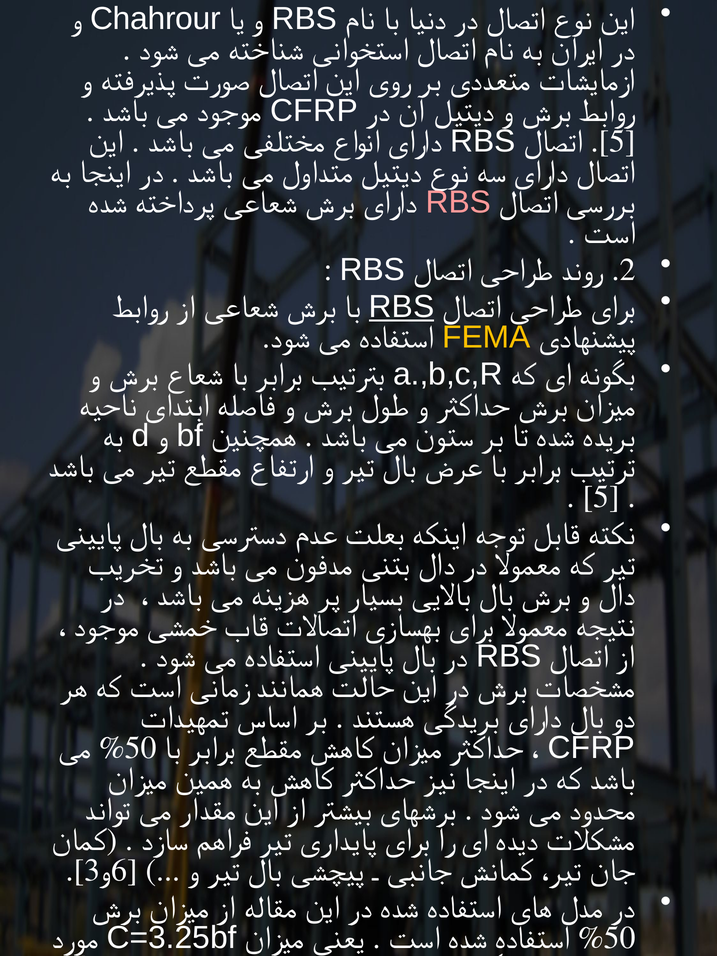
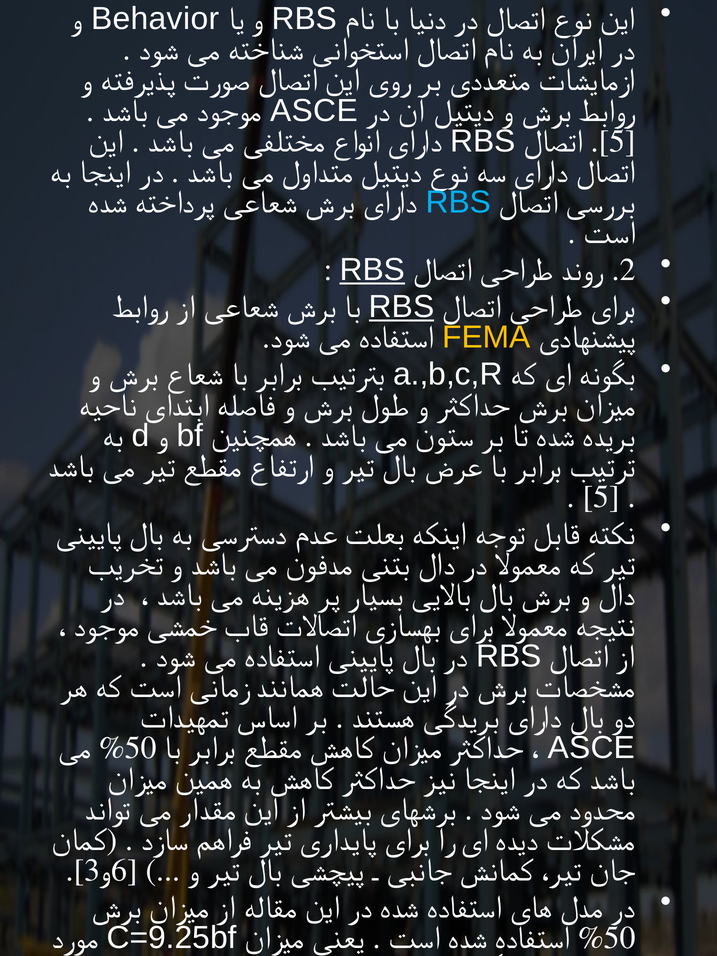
Chahrour: Chahrour -> Behavior
CFRP at (314, 111): CFRP -> ASCE
RBS at (458, 202) colour: pink -> light blue
RBS at (372, 270) underline: none -> present
CFRP at (591, 748): CFRP -> ASCE
C=3.25bf: C=3.25bf -> C=9.25bf
